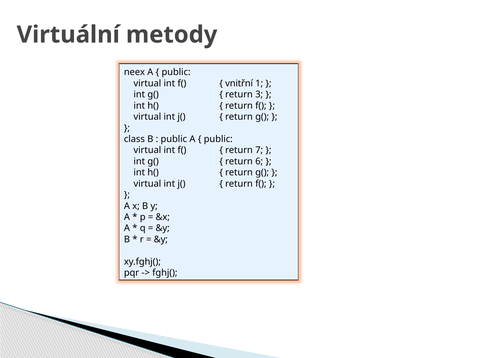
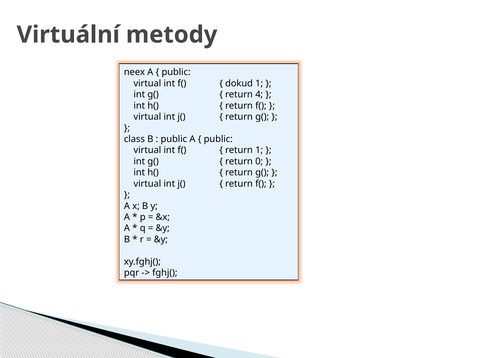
vnitřní: vnitřní -> dokud
3: 3 -> 4
return 7: 7 -> 1
6: 6 -> 0
